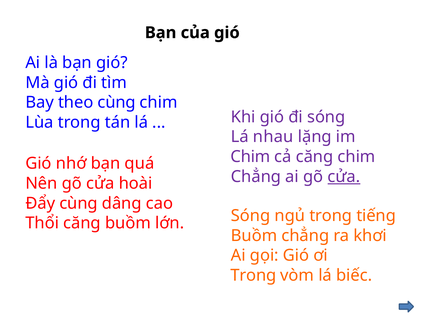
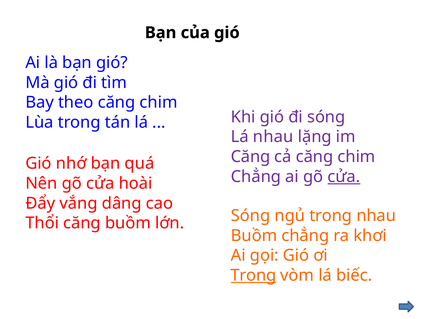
theo cùng: cùng -> căng
Chim at (250, 157): Chim -> Căng
Đẩy cùng: cùng -> vắng
trong tiếng: tiếng -> nhau
Trong at (254, 275) underline: none -> present
